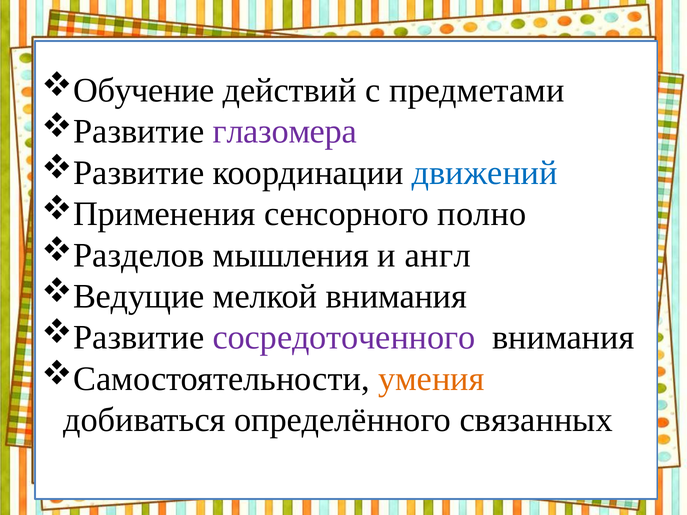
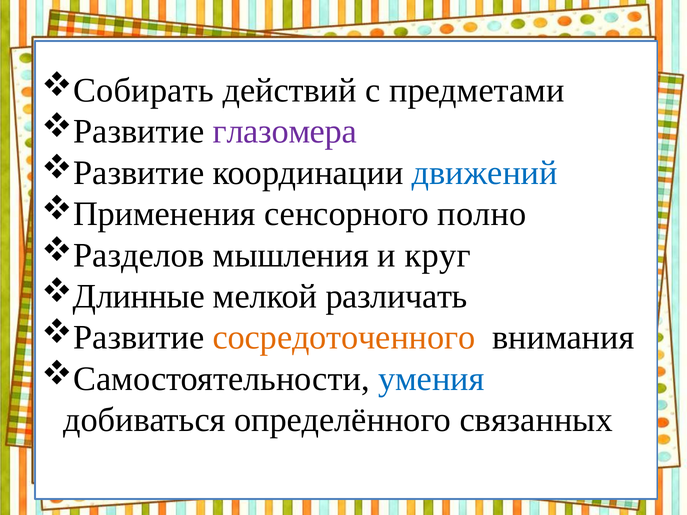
Обучение: Обучение -> Собирать
англ: англ -> круг
Ведущие: Ведущие -> Длинные
мелкой внимания: внимания -> различать
сосредоточенного colour: purple -> orange
умения colour: orange -> blue
